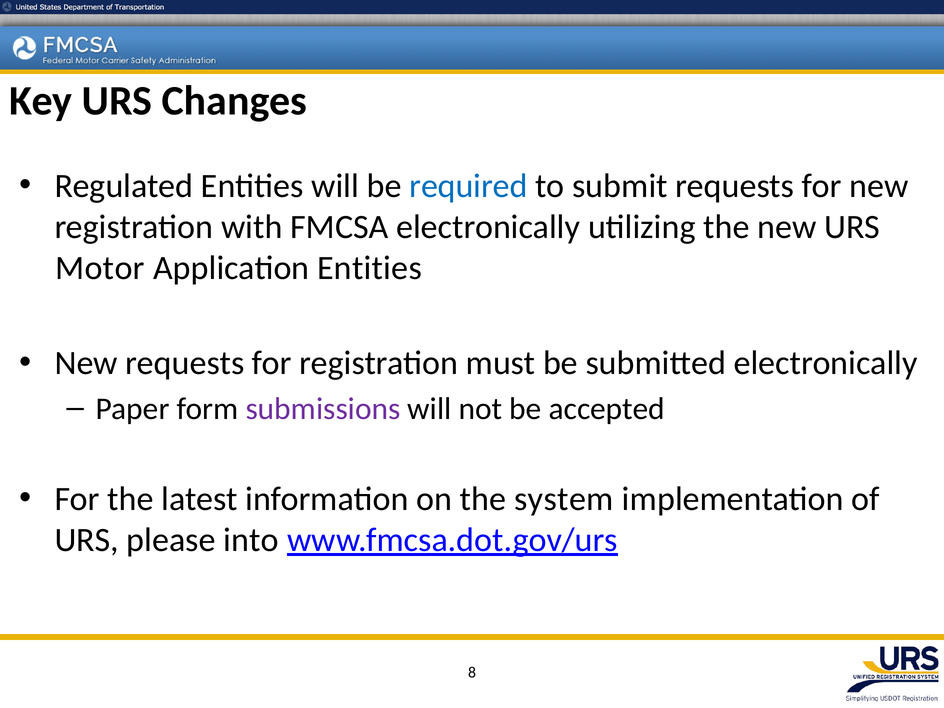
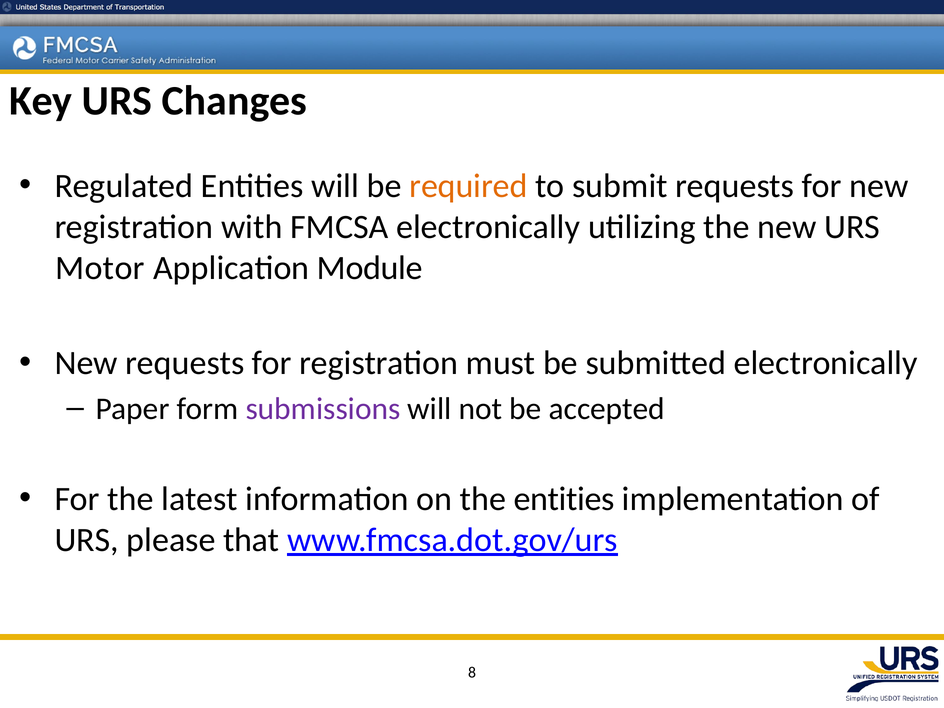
required colour: blue -> orange
Application Entities: Entities -> Module
the system: system -> entities
into: into -> that
